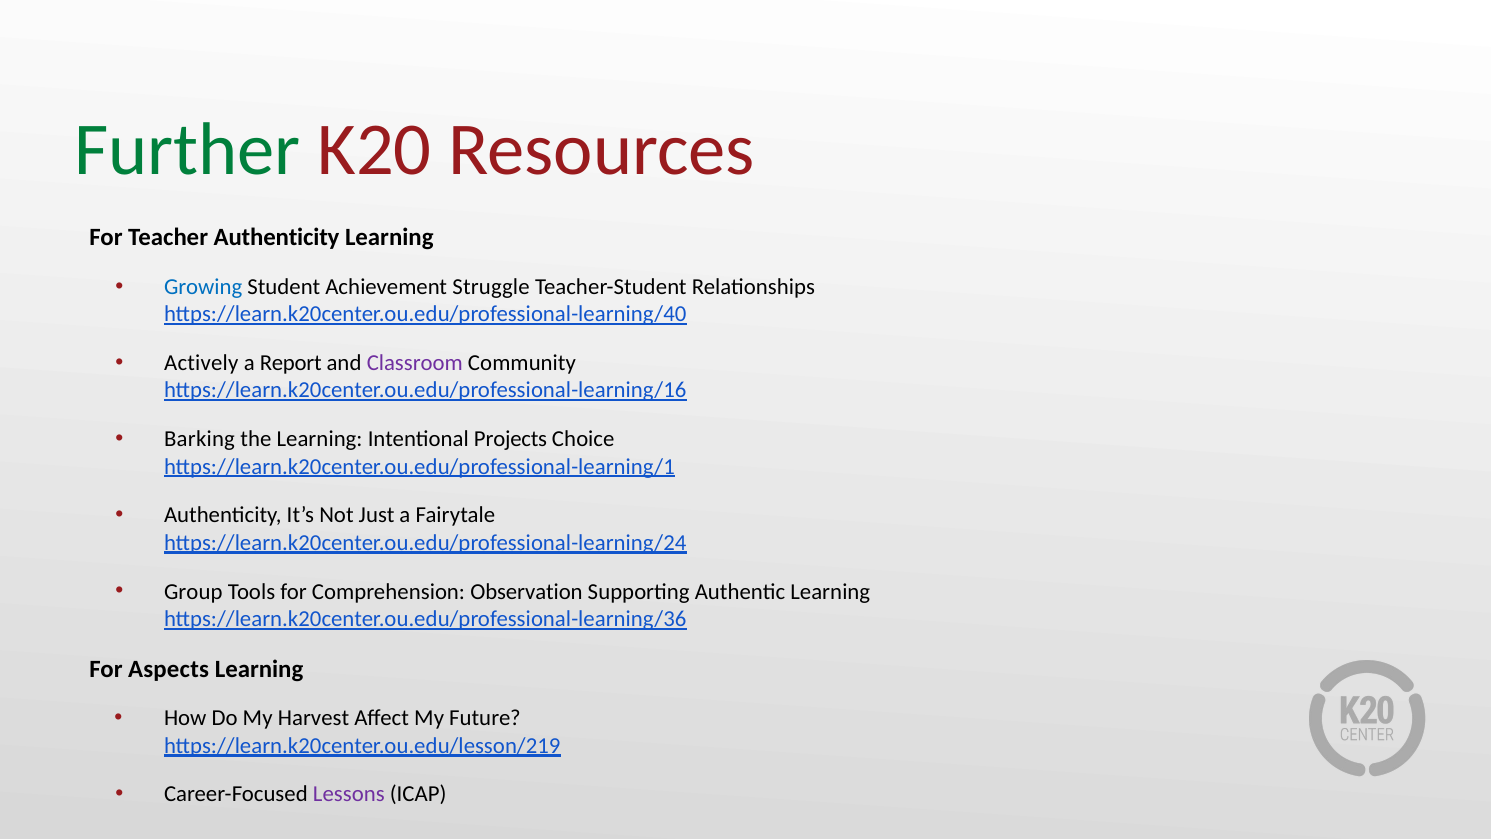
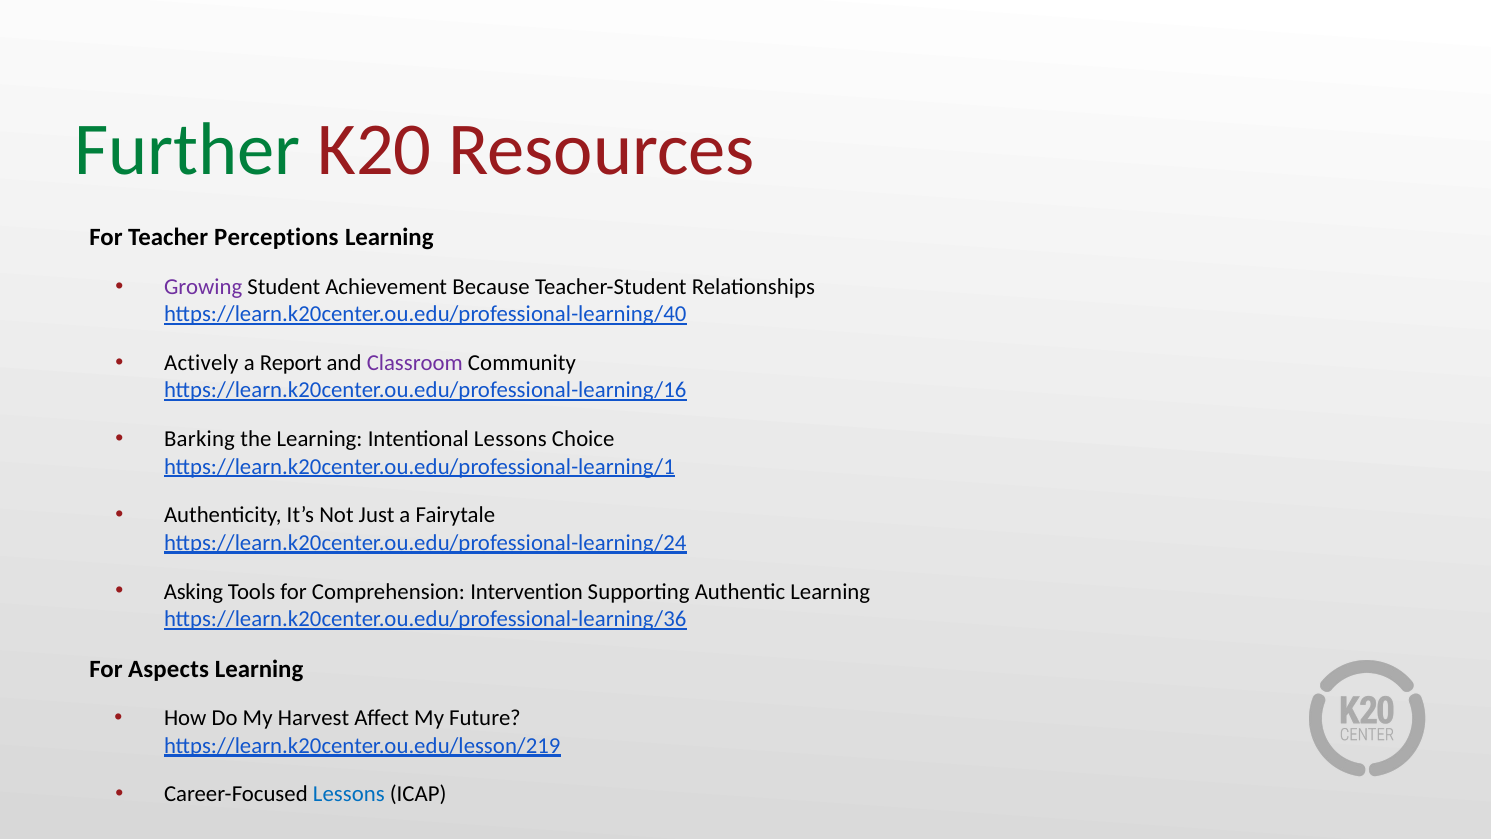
Teacher Authenticity: Authenticity -> Perceptions
Growing colour: blue -> purple
Struggle: Struggle -> Because
Intentional Projects: Projects -> Lessons
Group: Group -> Asking
Observation: Observation -> Intervention
Lessons at (349, 794) colour: purple -> blue
